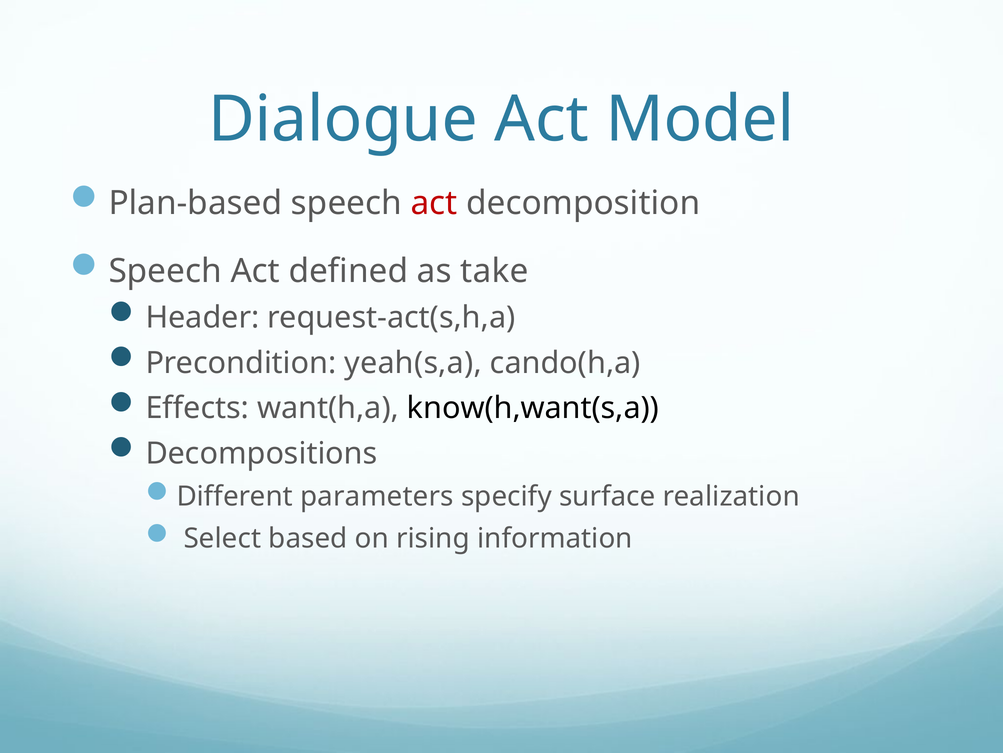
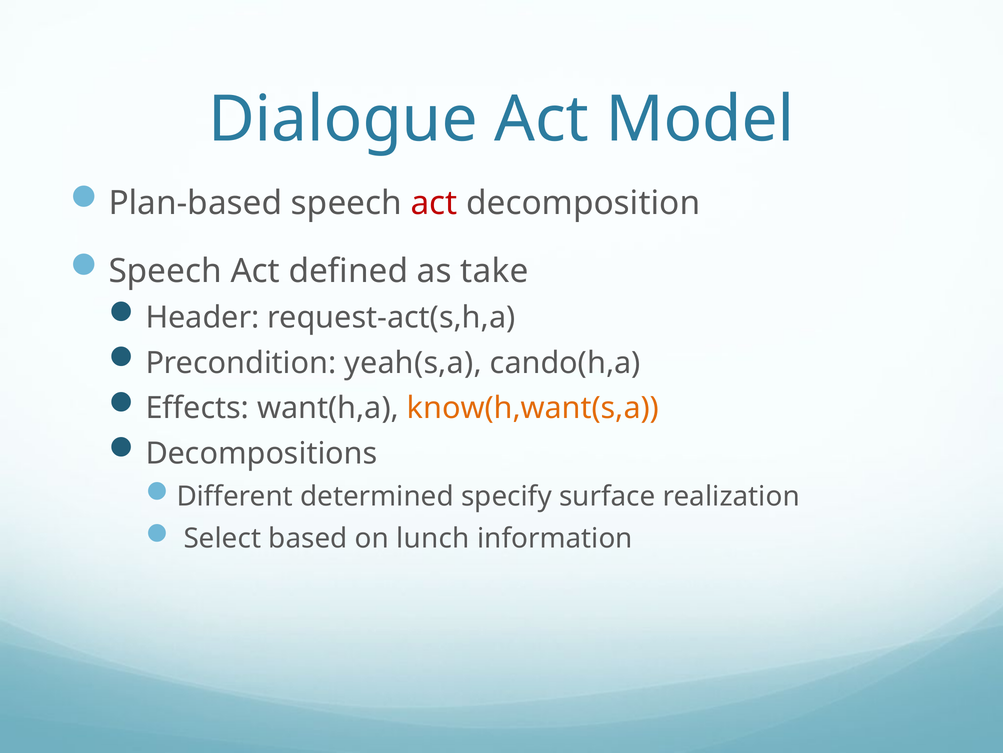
know(h,want(s,a colour: black -> orange
parameters: parameters -> determined
rising: rising -> lunch
